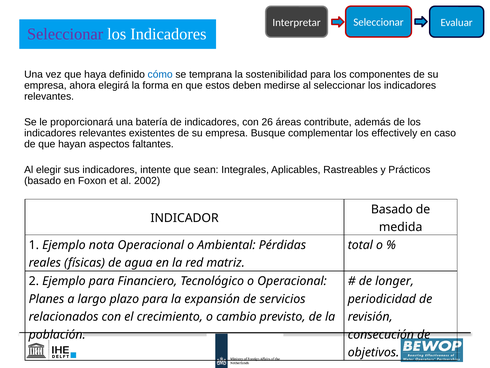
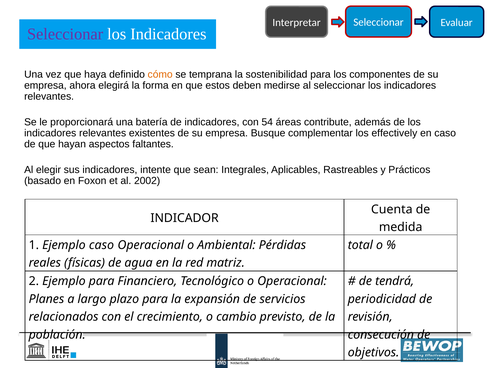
cómo colour: blue -> orange
26: 26 -> 54
Basado at (392, 209): Basado -> Cuenta
Ejemplo nota: nota -> caso
longer: longer -> tendrá
